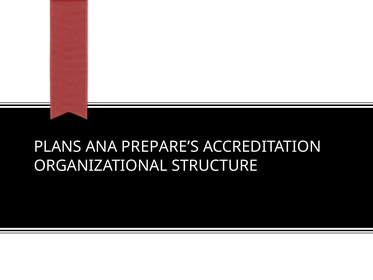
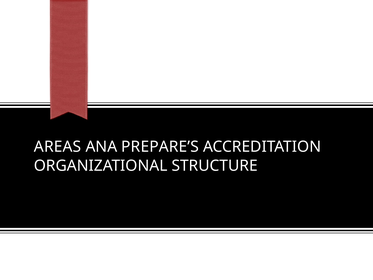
PLANS: PLANS -> AREAS
